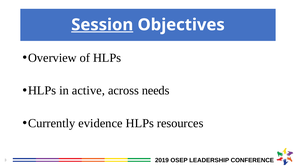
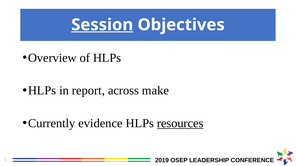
active: active -> report
needs: needs -> make
resources underline: none -> present
